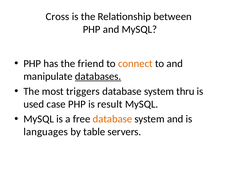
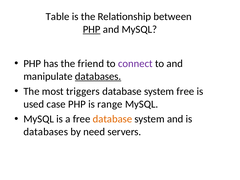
Cross: Cross -> Table
PHP at (92, 29) underline: none -> present
connect colour: orange -> purple
system thru: thru -> free
result: result -> range
languages at (46, 132): languages -> databases
table: table -> need
